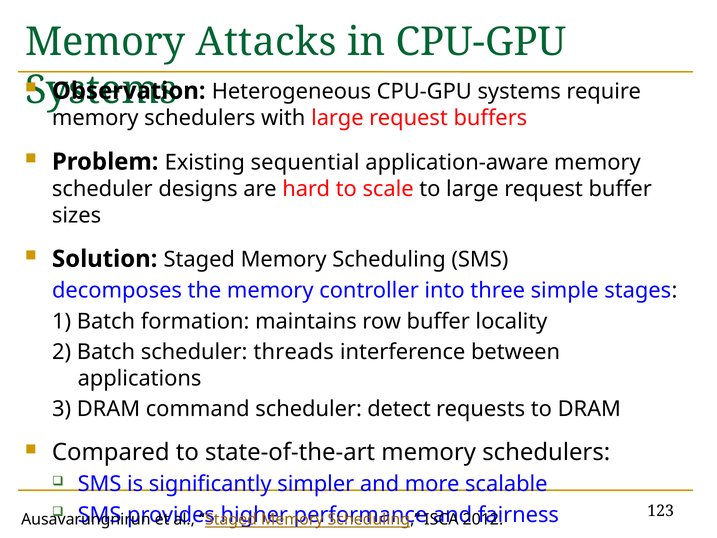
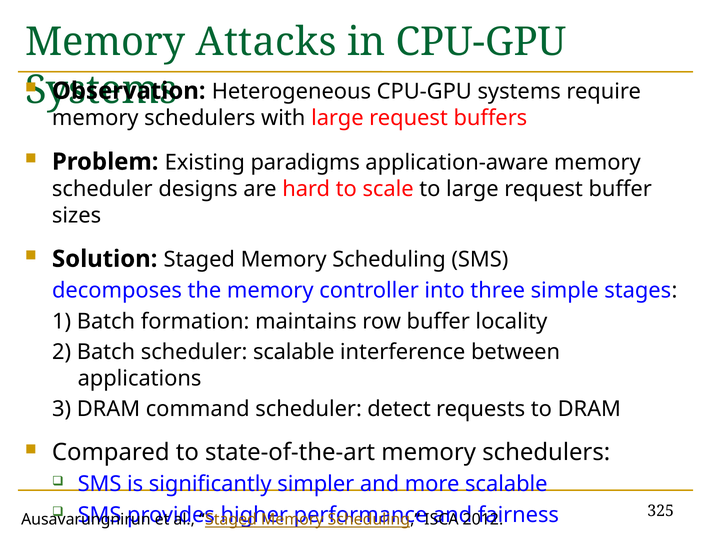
sequential: sequential -> paradigms
scheduler threads: threads -> scalable
123: 123 -> 325
